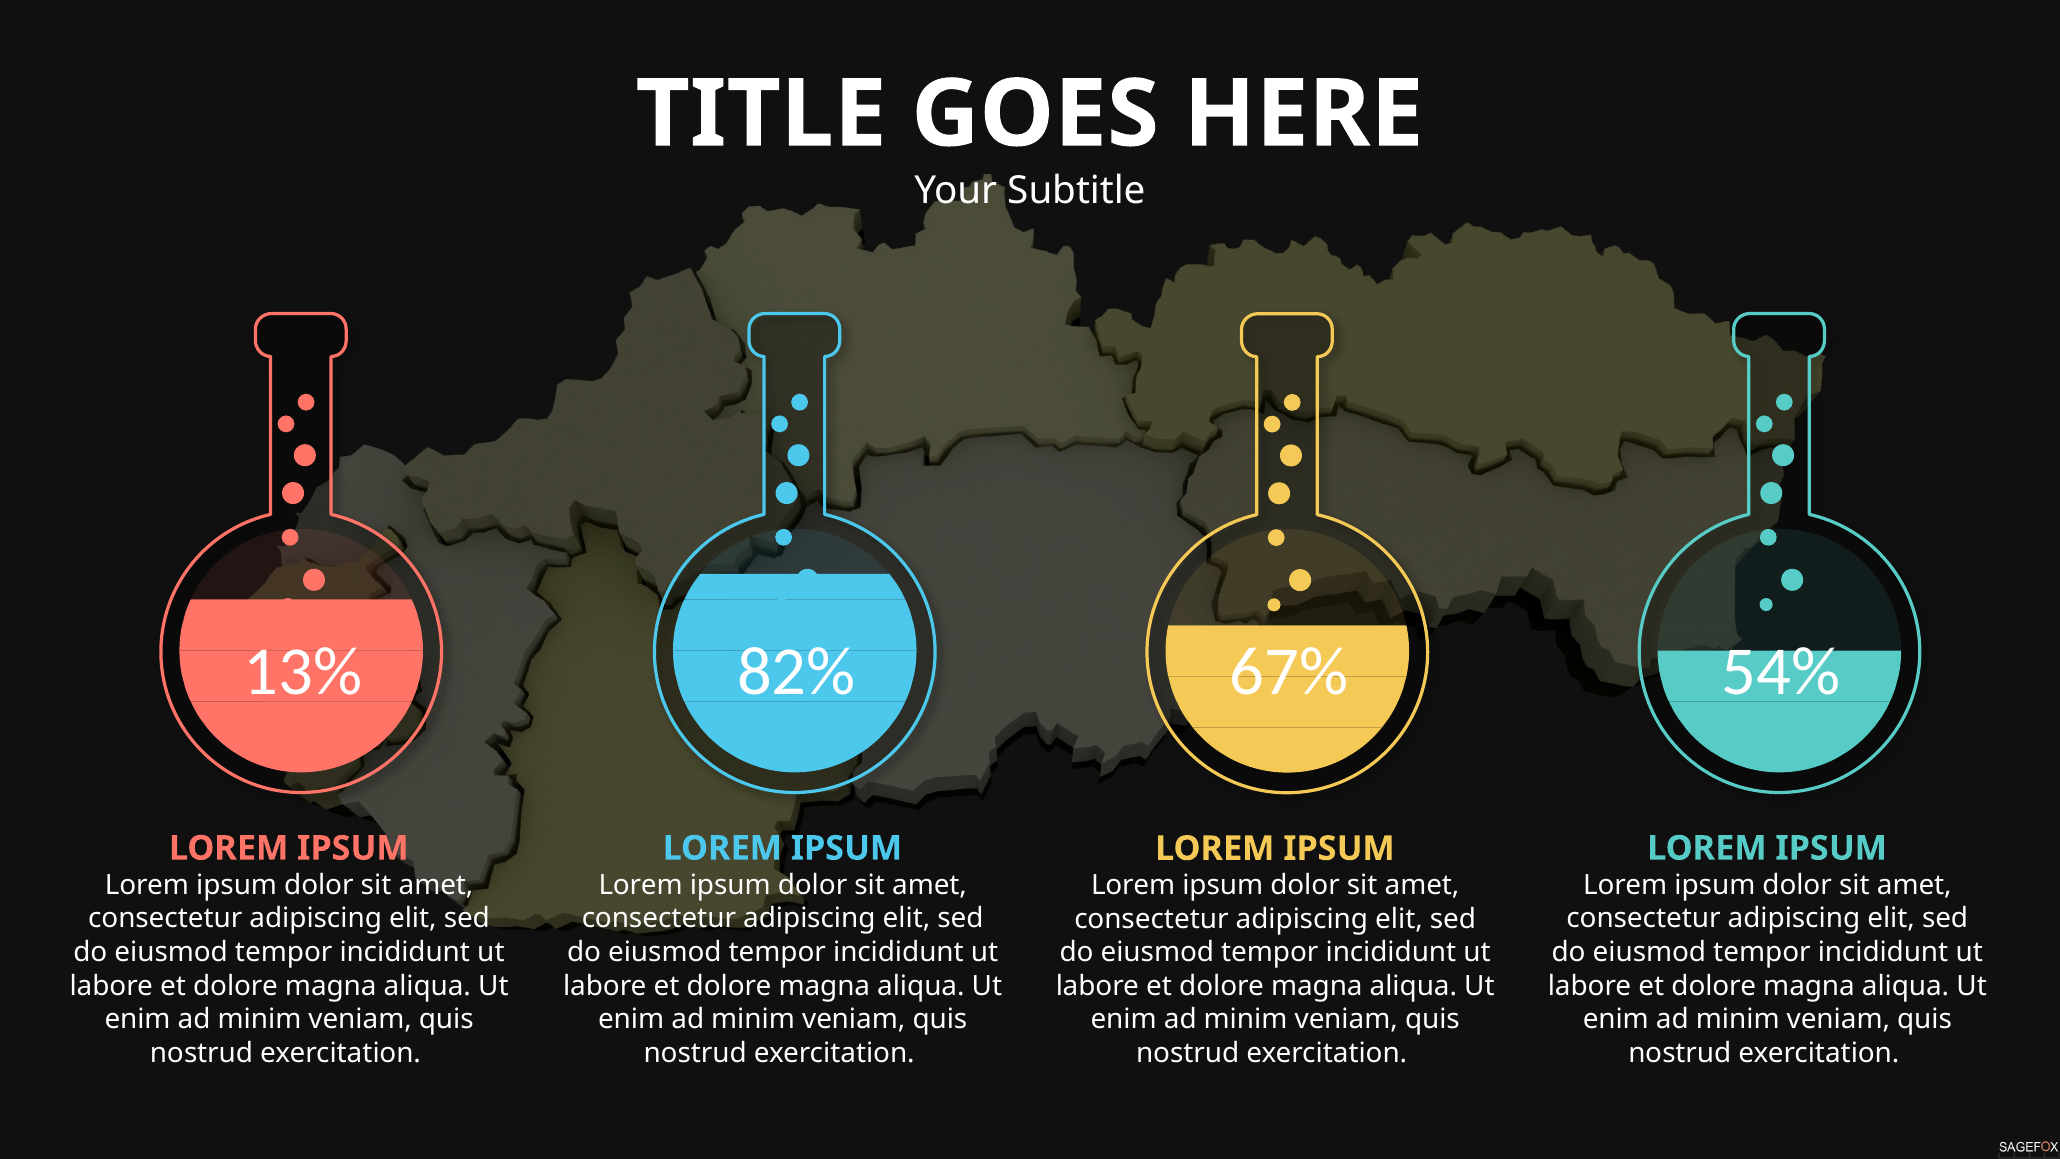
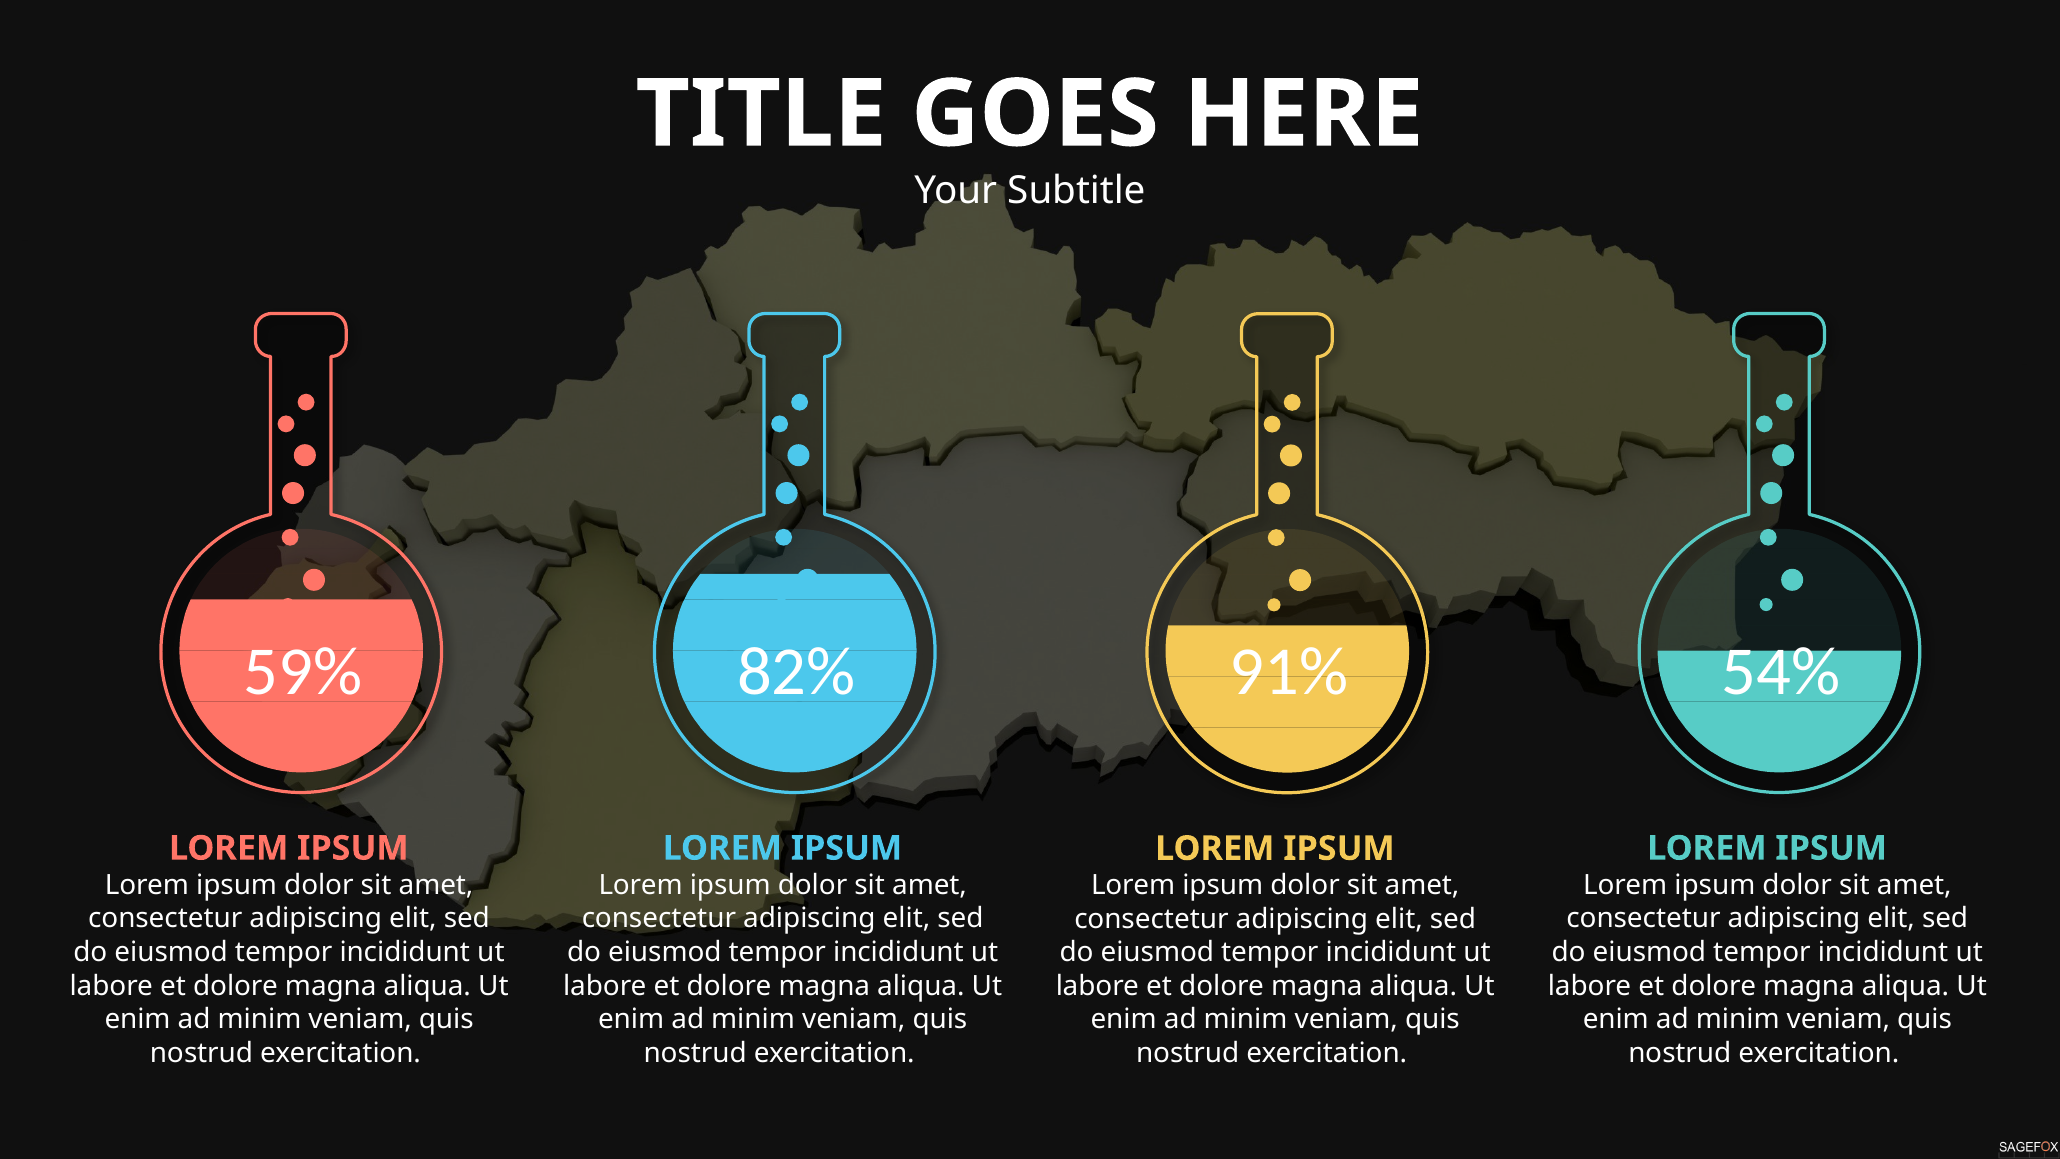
13%: 13% -> 59%
67%: 67% -> 91%
